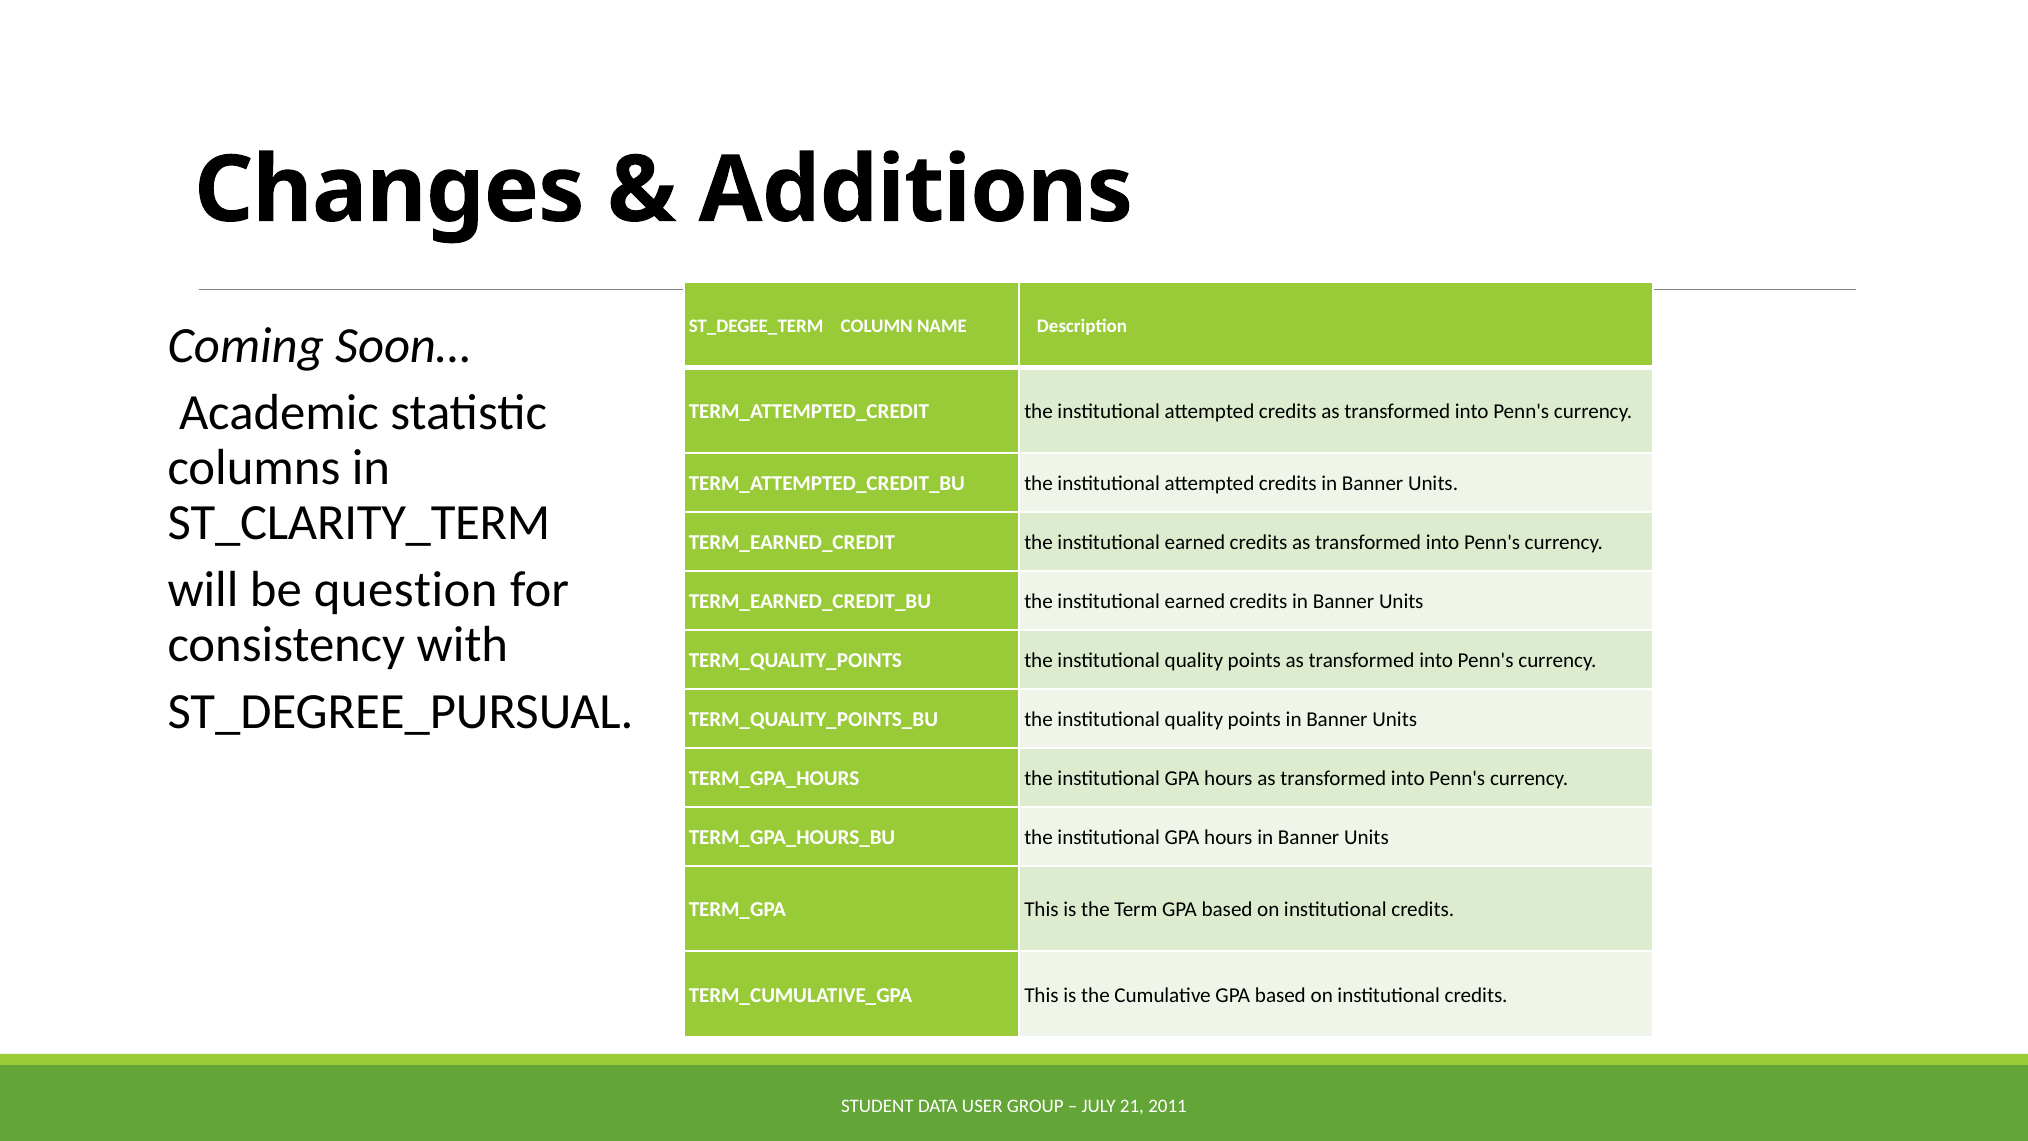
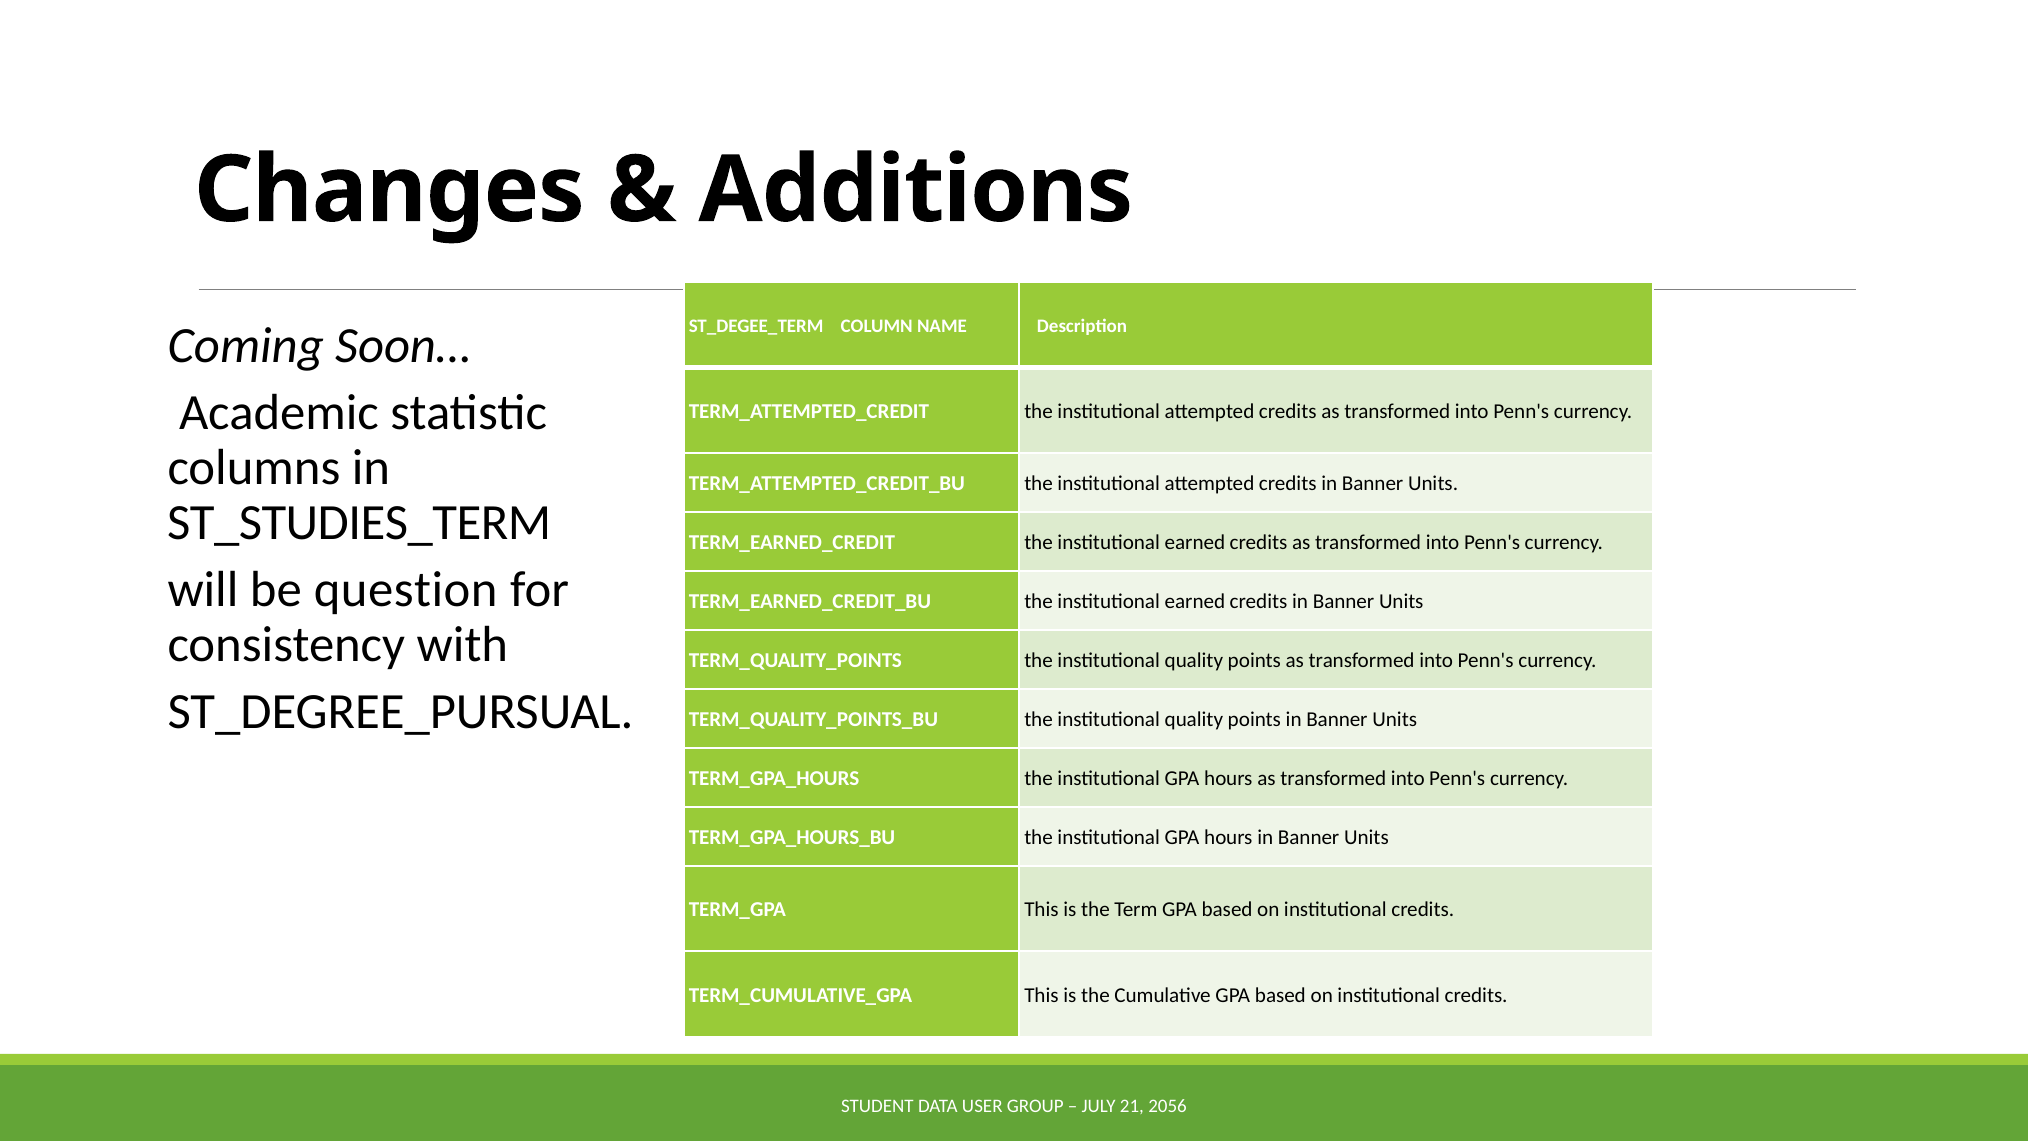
ST_CLARITY_TERM: ST_CLARITY_TERM -> ST_STUDIES_TERM
2011: 2011 -> 2056
